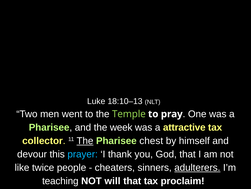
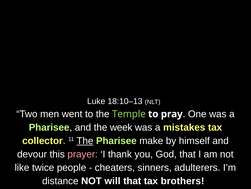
attractive: attractive -> mistakes
chest: chest -> make
prayer colour: light blue -> pink
adulterers underline: present -> none
teaching: teaching -> distance
proclaim: proclaim -> brothers
